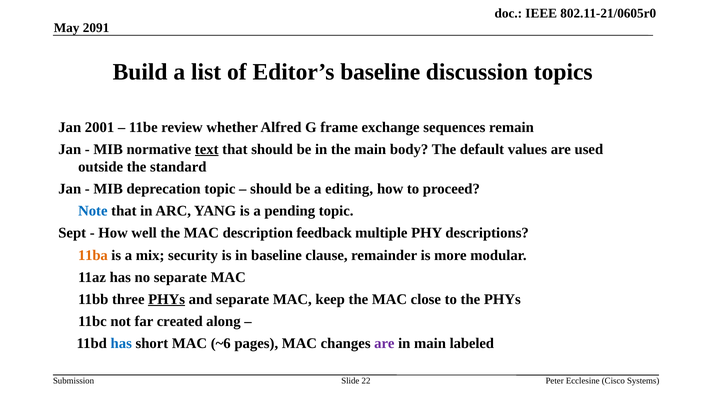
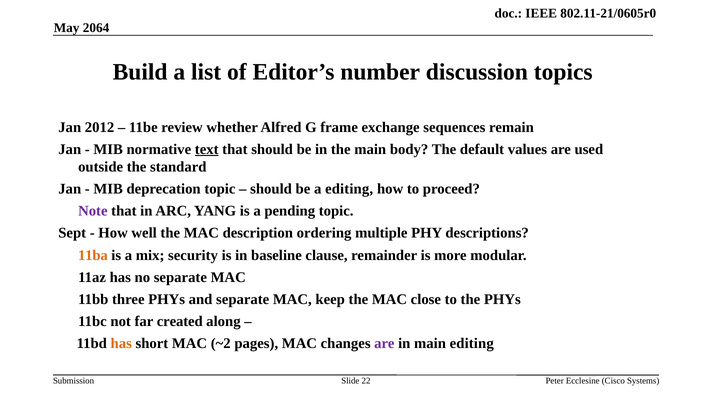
2091: 2091 -> 2064
Editor’s baseline: baseline -> number
2001: 2001 -> 2012
Note colour: blue -> purple
feedback: feedback -> ordering
PHYs at (167, 299) underline: present -> none
has at (121, 344) colour: blue -> orange
~6: ~6 -> ~2
main labeled: labeled -> editing
